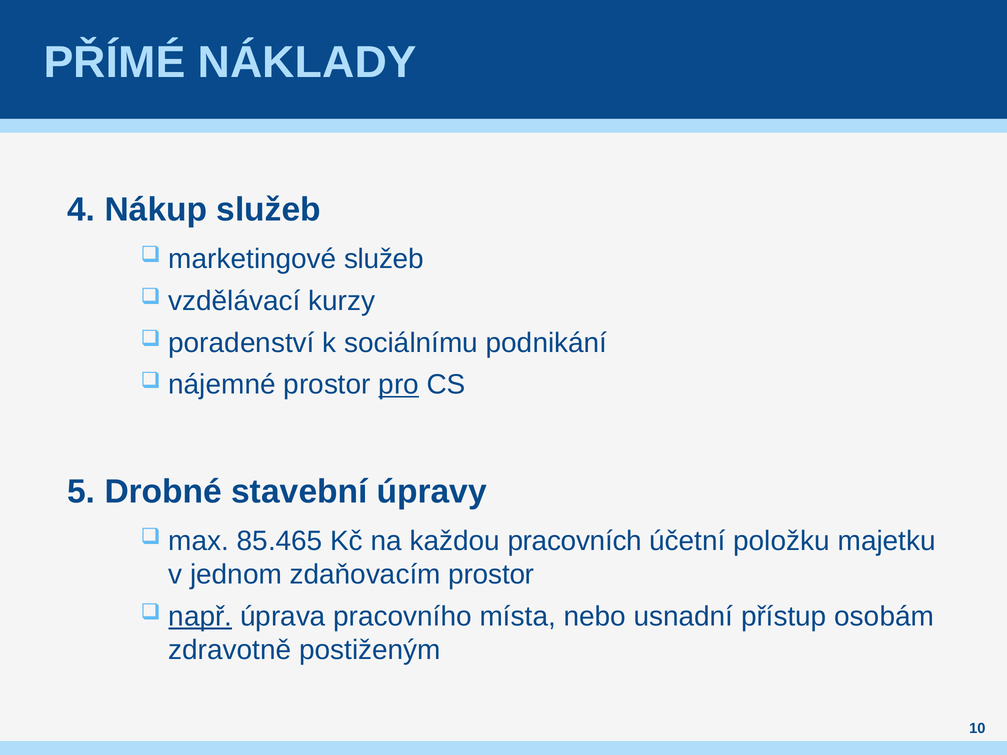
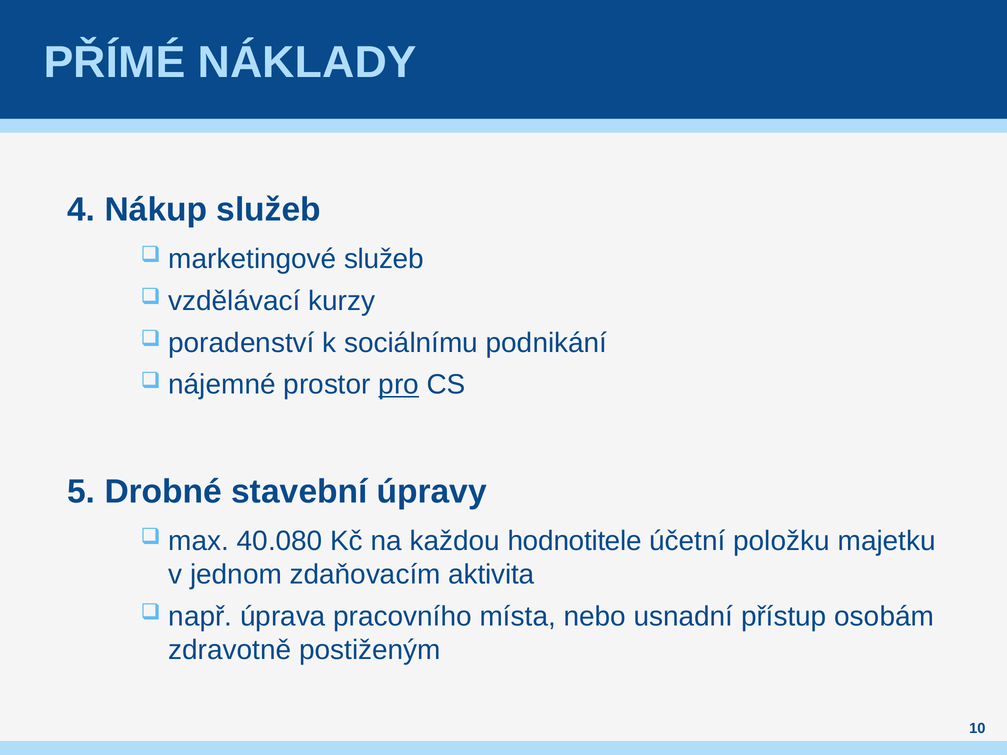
85.465: 85.465 -> 40.080
pracovních: pracovních -> hodnotitele
zdaňovacím prostor: prostor -> aktivita
např underline: present -> none
